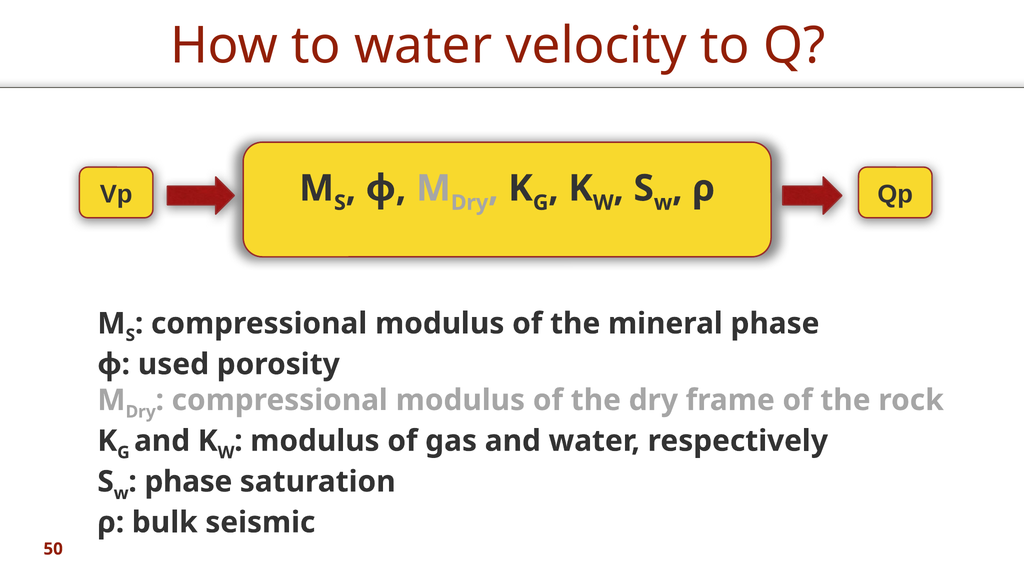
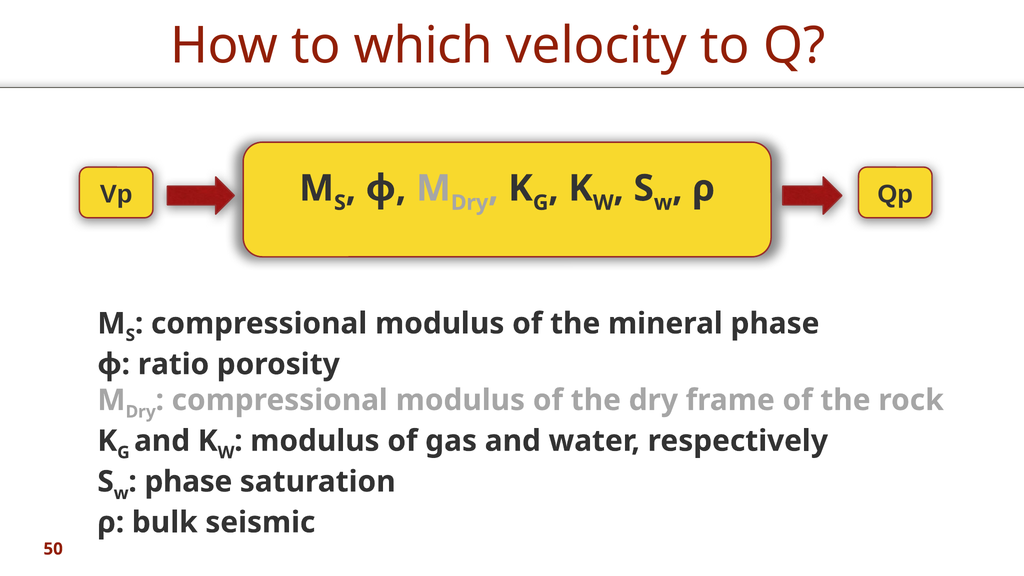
to water: water -> which
used: used -> ratio
